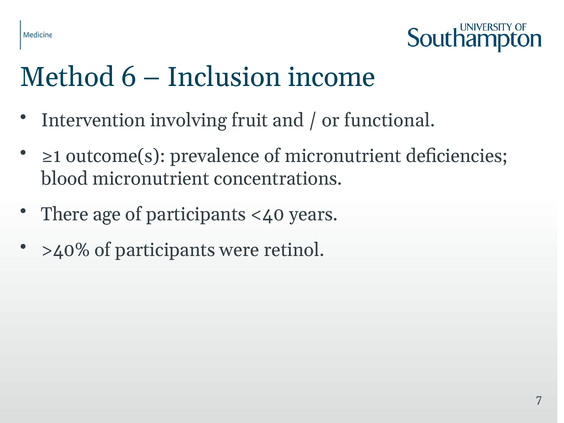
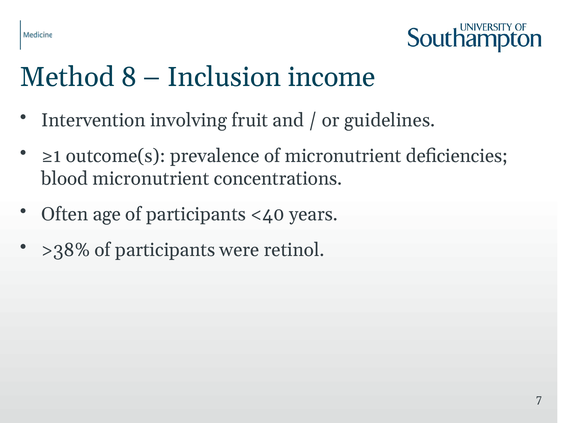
6: 6 -> 8
functional: functional -> guidelines
There: There -> Often
>40%: >40% -> >38%
